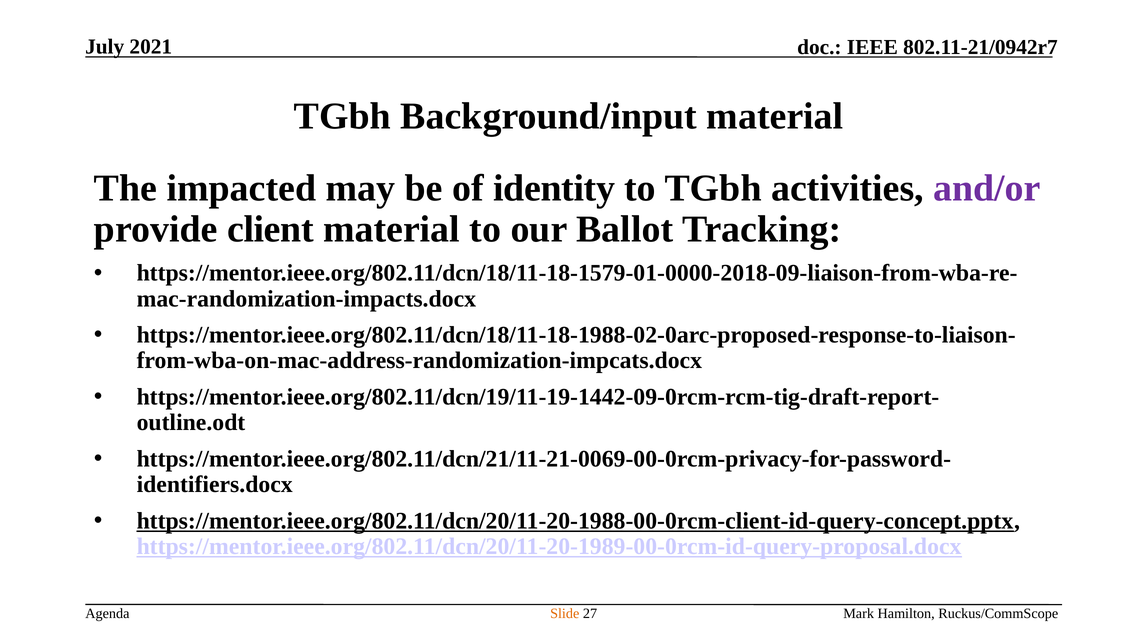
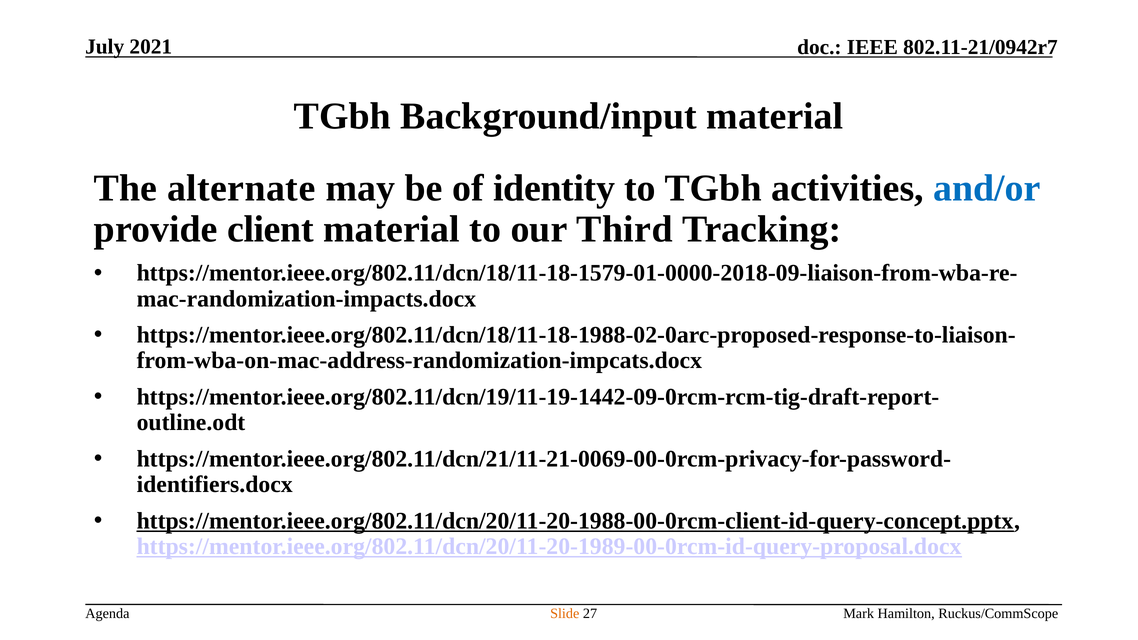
impacted: impacted -> alternate
and/or colour: purple -> blue
Ballot: Ballot -> Third
